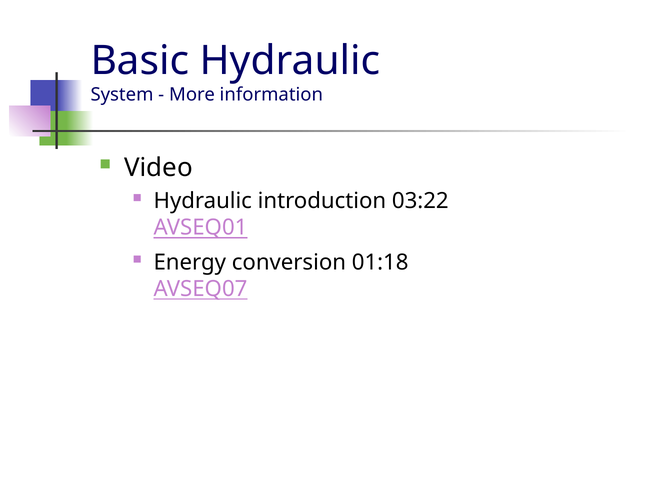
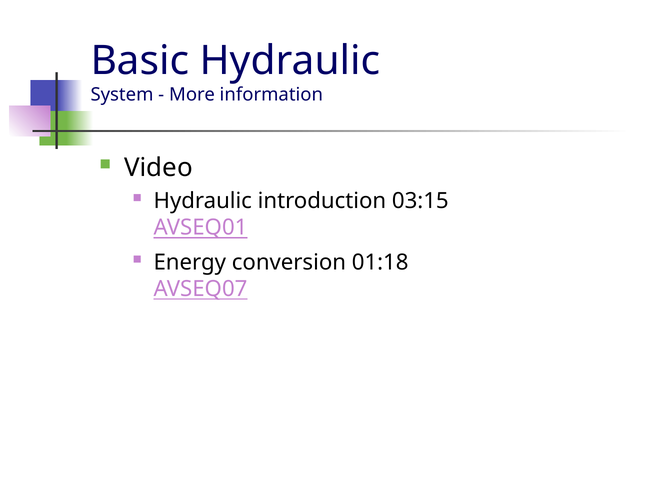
03:22: 03:22 -> 03:15
